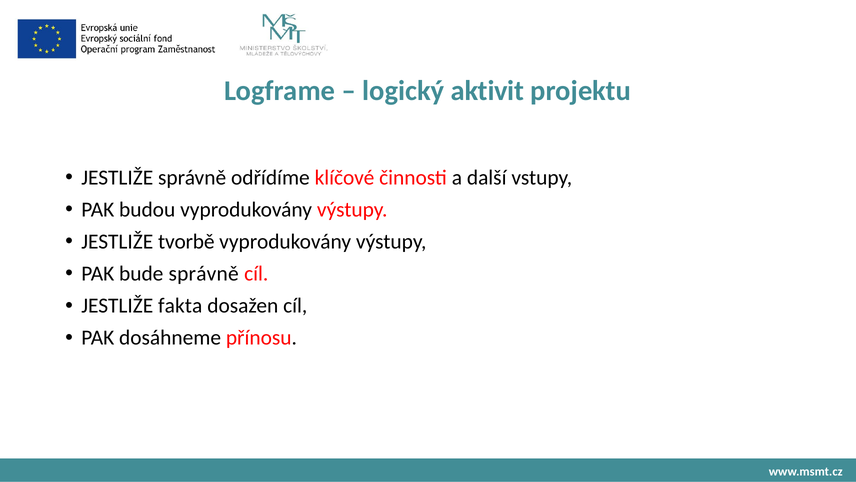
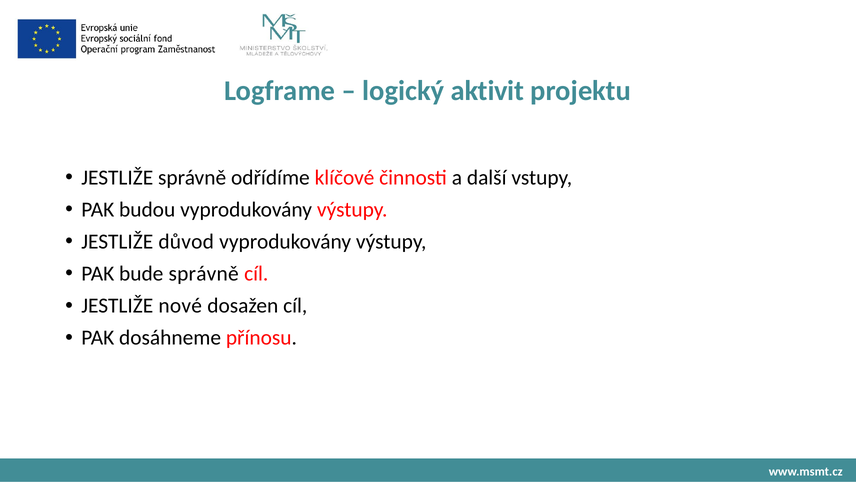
tvorbě: tvorbě -> důvod
fakta: fakta -> nové
